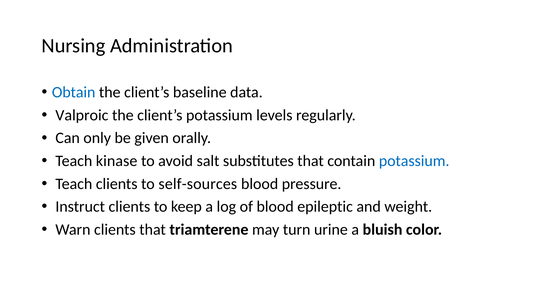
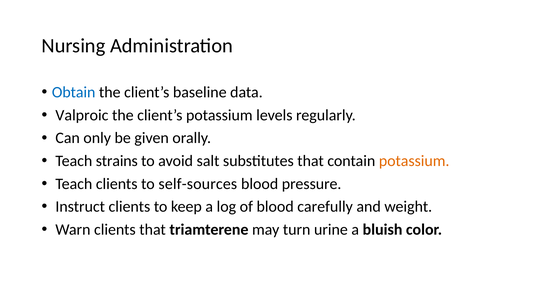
kinase: kinase -> strains
potassium at (414, 161) colour: blue -> orange
epileptic: epileptic -> carefully
